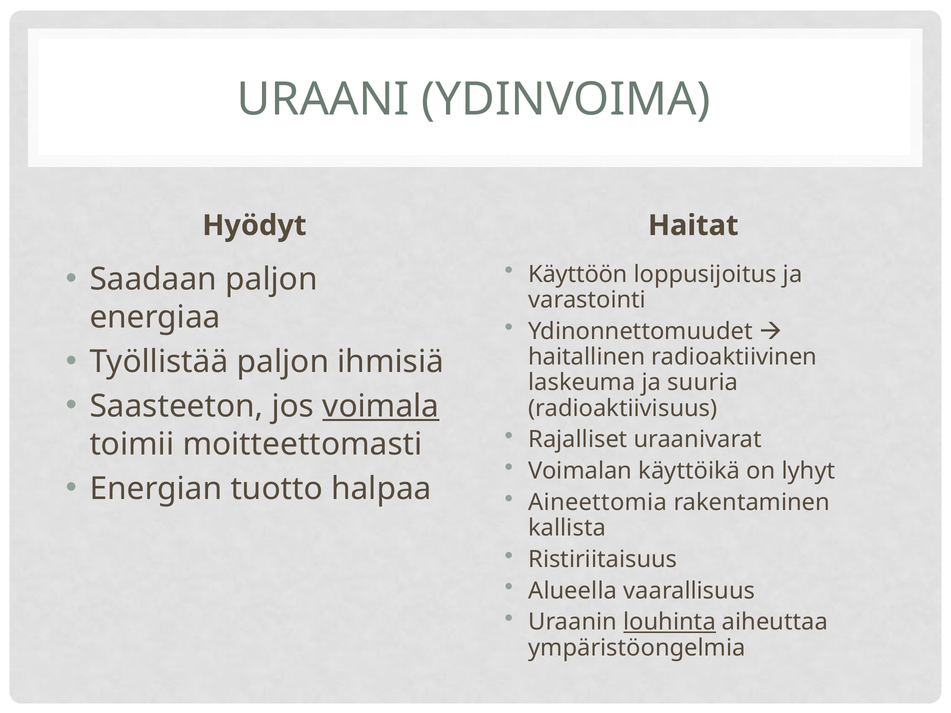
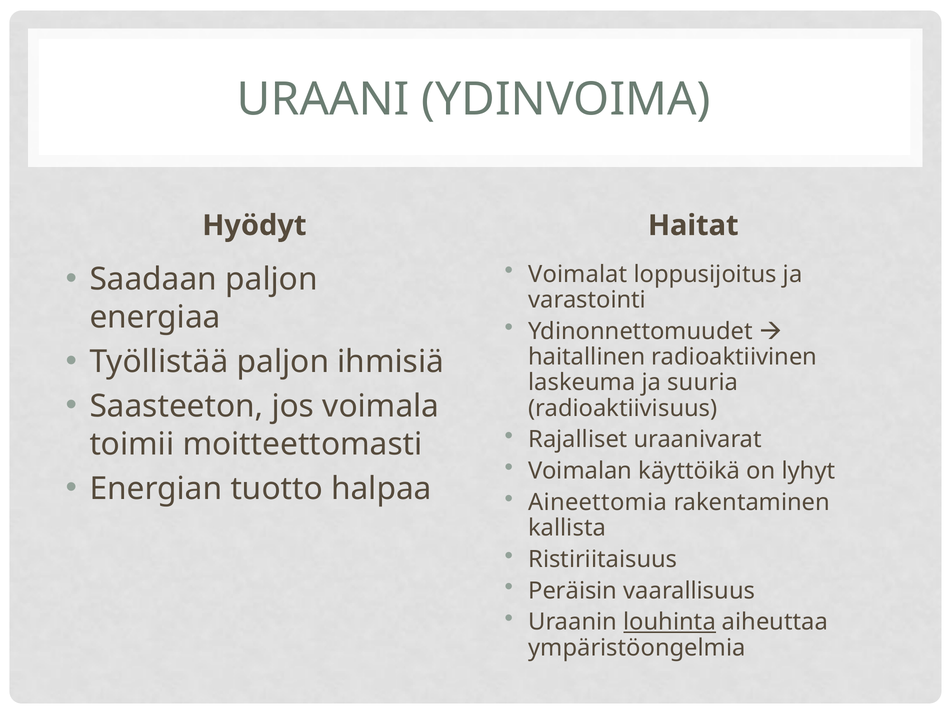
Käyttöön: Käyttöön -> Voimalat
voimala underline: present -> none
Alueella: Alueella -> Peräisin
